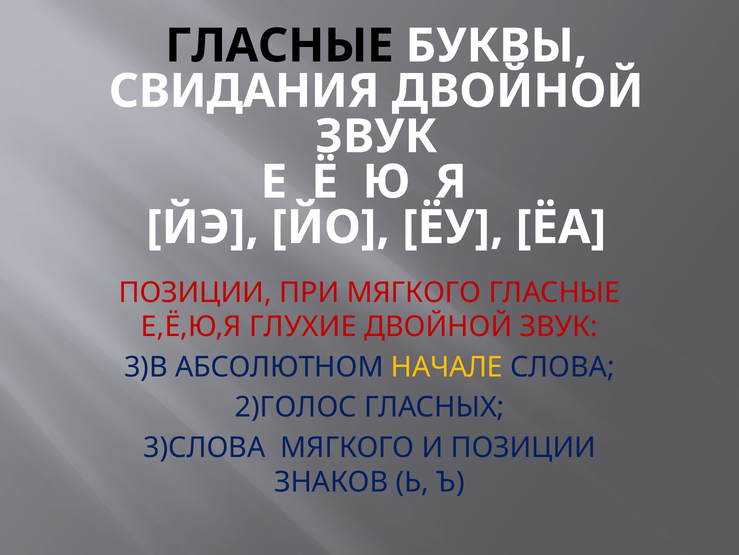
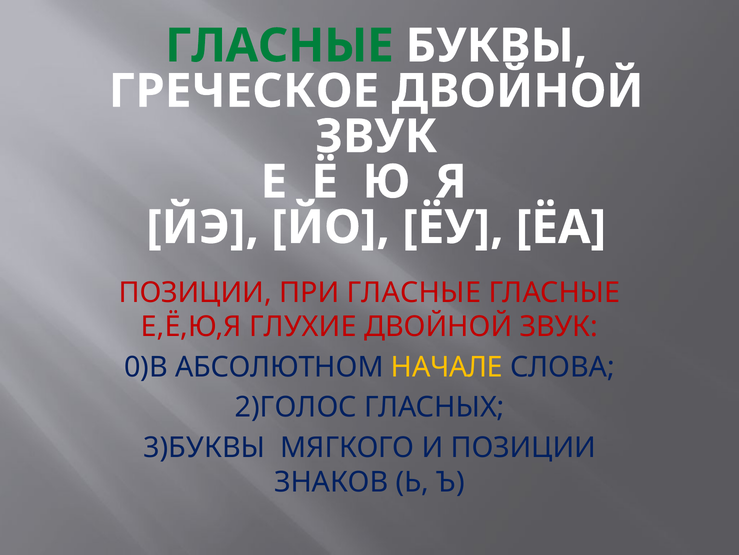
ГЛАСНЫЕ at (279, 46) colour: black -> green
СВИДАНИЯ: СВИДАНИЯ -> ГРЕЧЕСКОЕ
ПРИ МЯГКОГО: МЯГКОГО -> ГЛАСНЫЕ
3)В: 3)В -> 0)В
3)СЛОВА: 3)СЛОВА -> 3)БУКВЫ
